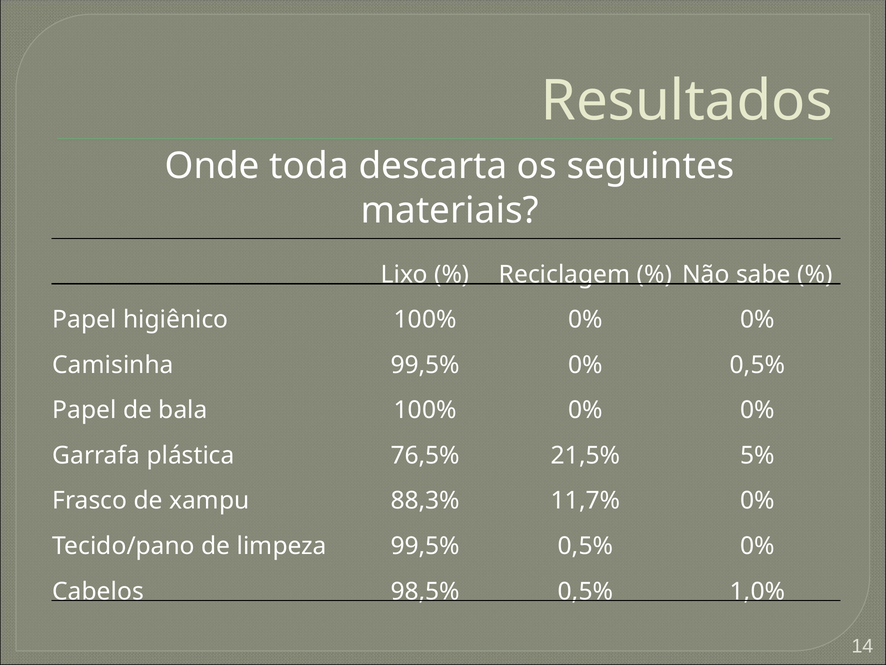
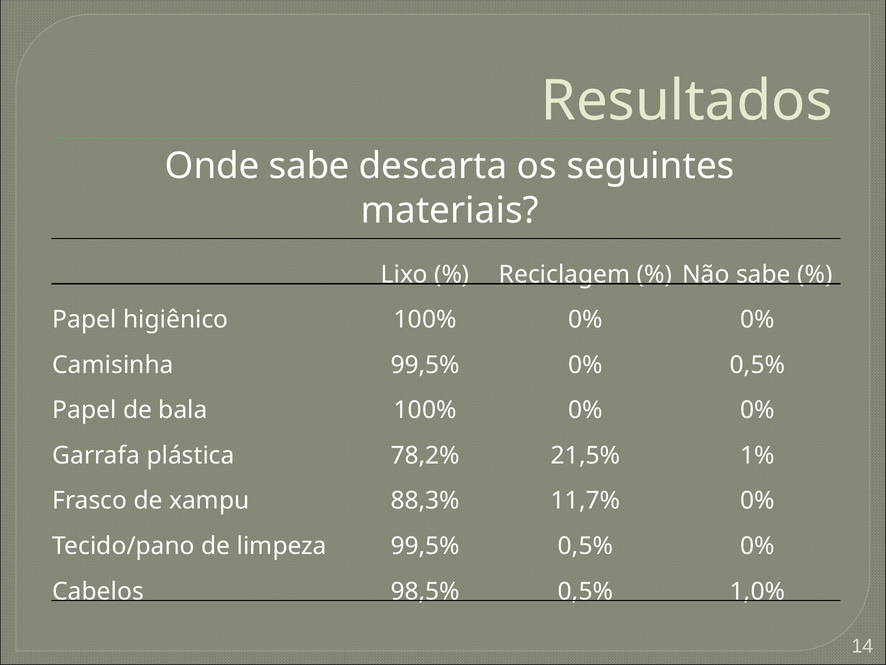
Onde toda: toda -> sabe
76,5%: 76,5% -> 78,2%
5%: 5% -> 1%
